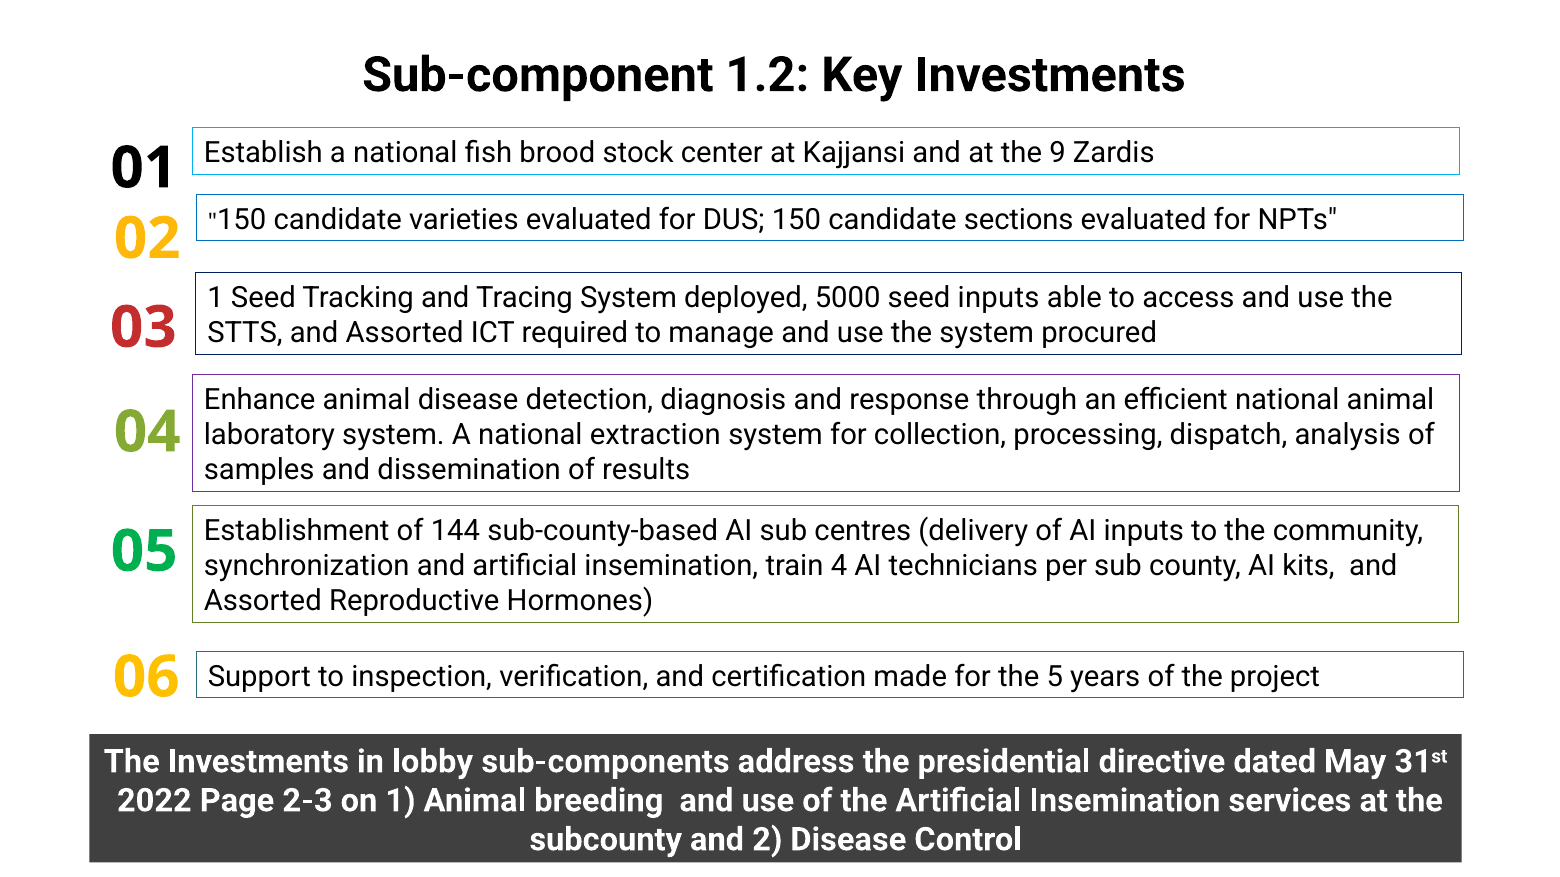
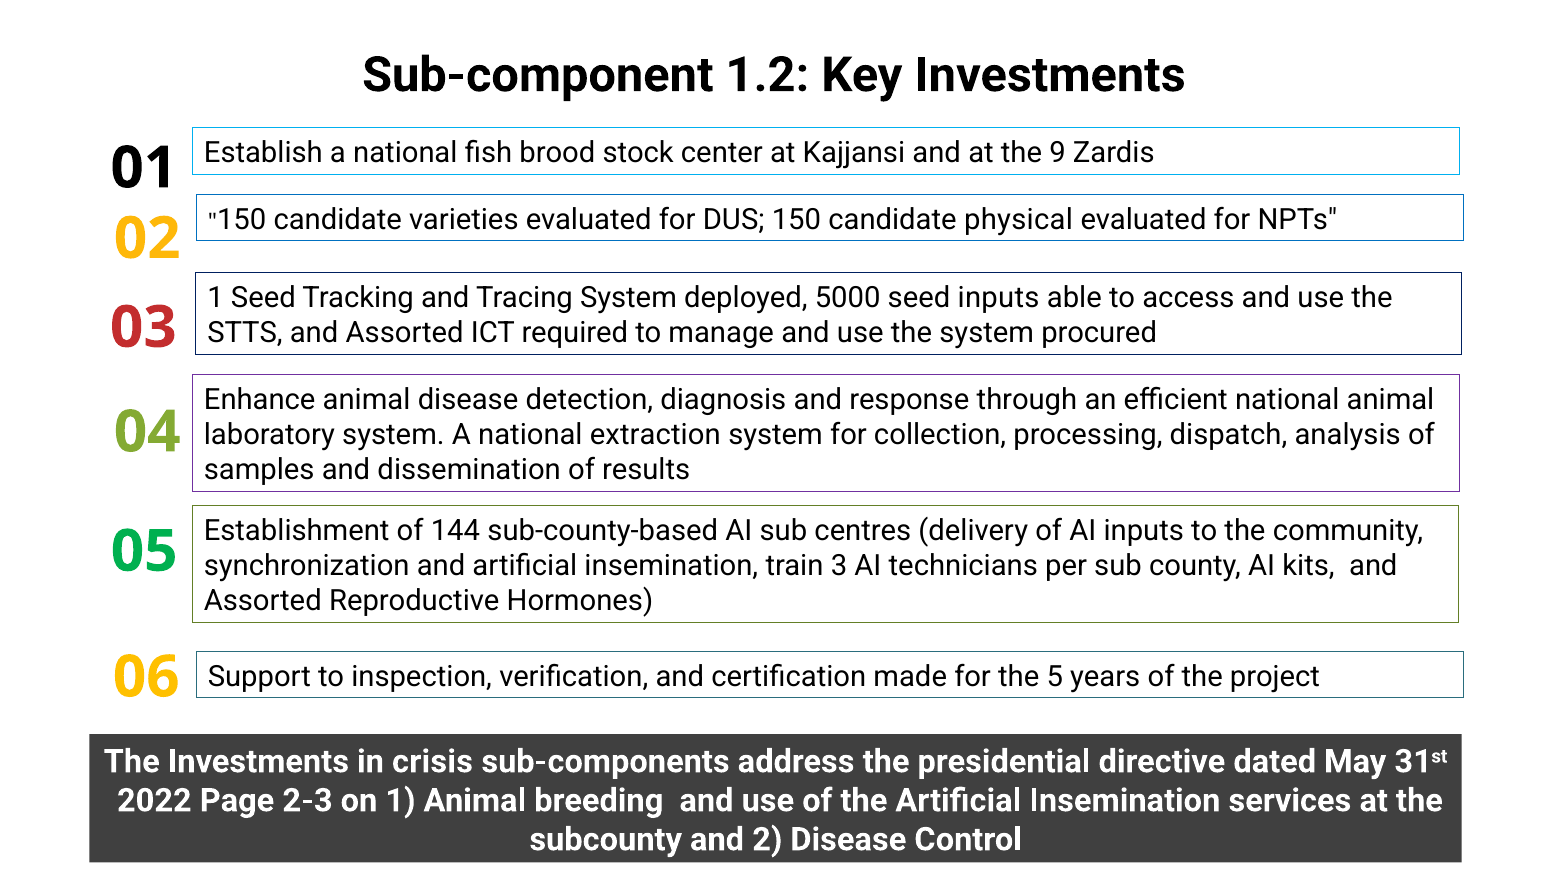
sections: sections -> physical
4: 4 -> 3
lobby: lobby -> crisis
